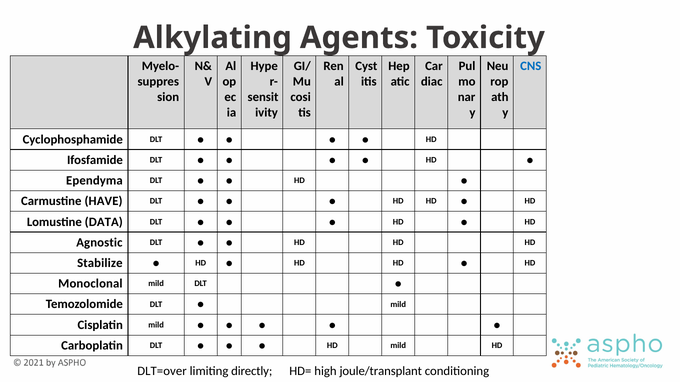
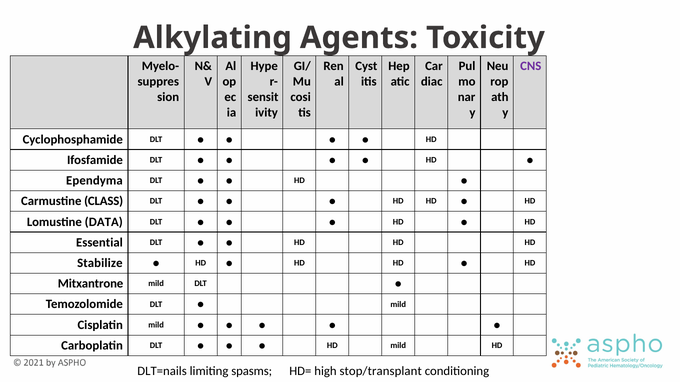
CNS colour: blue -> purple
HAVE: HAVE -> CLASS
Agnostic: Agnostic -> Essential
Monoclonal: Monoclonal -> Mitxantrone
DLT=over: DLT=over -> DLT=nails
directly: directly -> spasms
joule/transplant: joule/transplant -> stop/transplant
